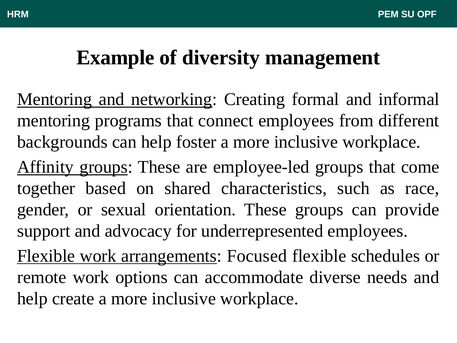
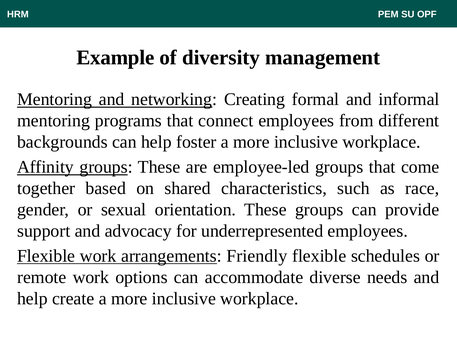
Focused: Focused -> Friendly
